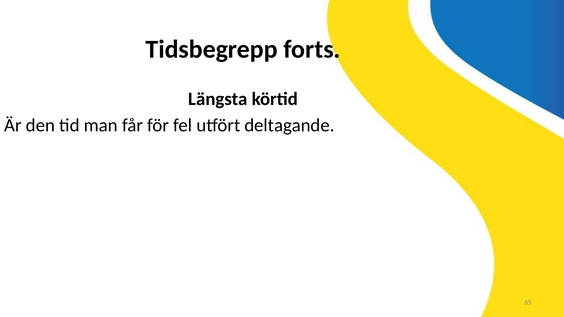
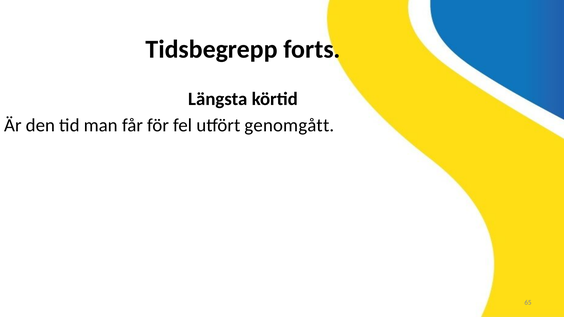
deltagande: deltagande -> genomgått
